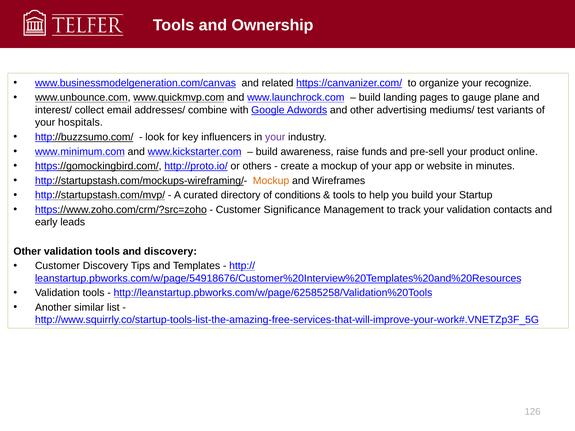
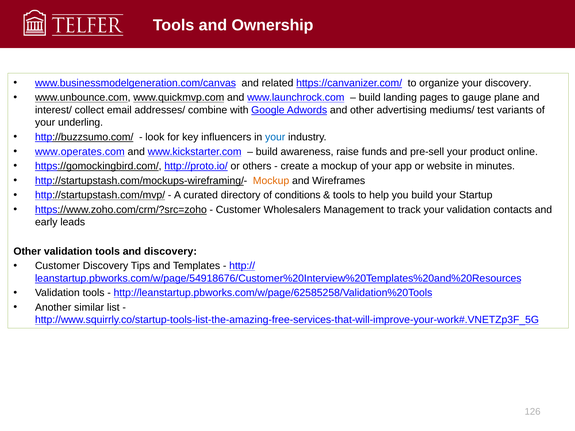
your recognize: recognize -> discovery
hospitals: hospitals -> underling
your at (275, 137) colour: purple -> blue
www.minimum.com: www.minimum.com -> www.operates.com
Significance: Significance -> Wholesalers
